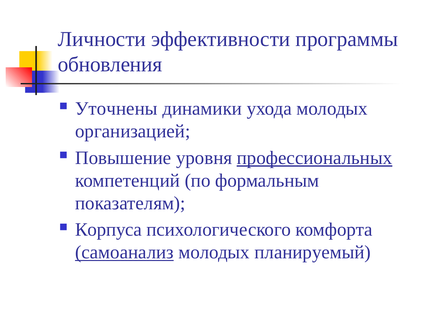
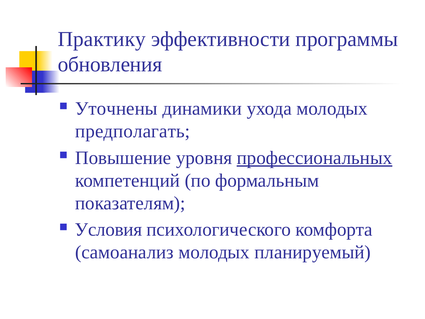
Личности: Личности -> Практику
организацией: организацией -> предполагать
Корпуса: Корпуса -> Условия
самоанализ underline: present -> none
